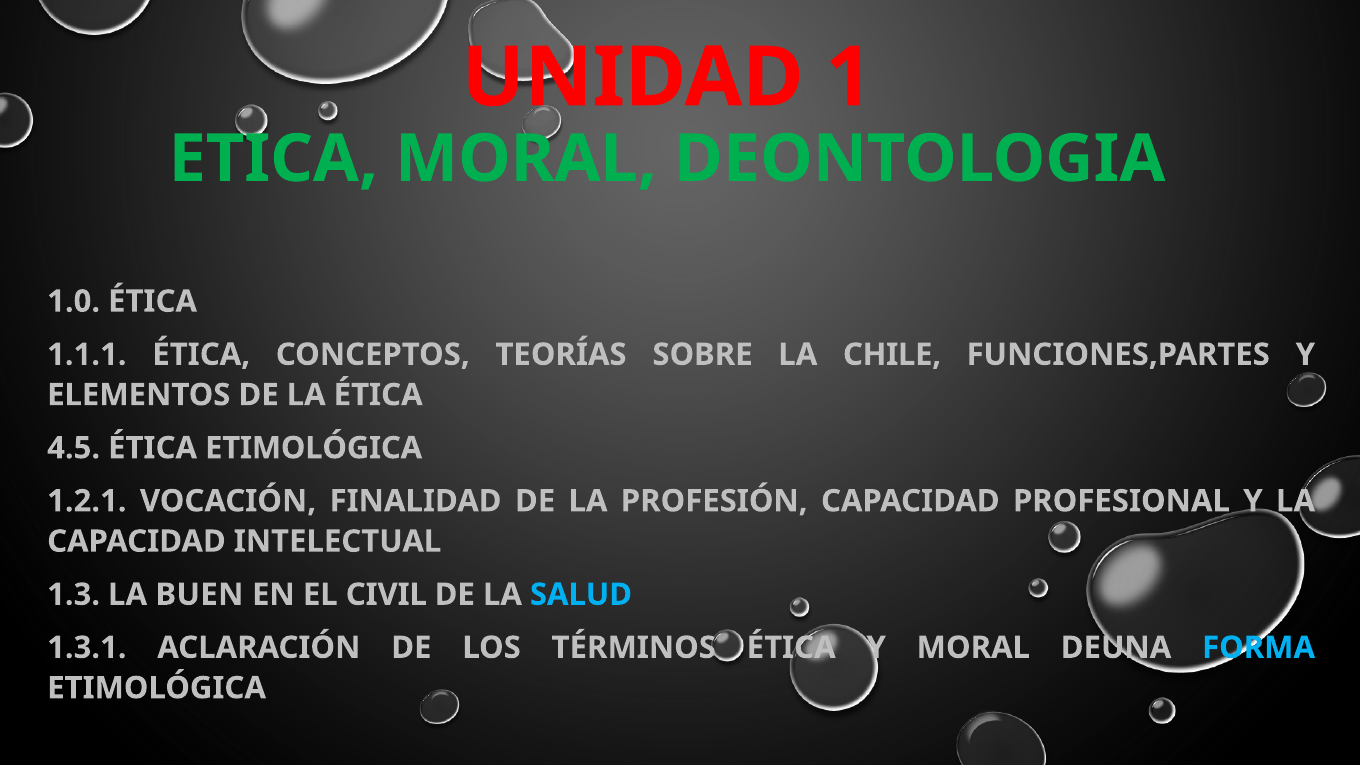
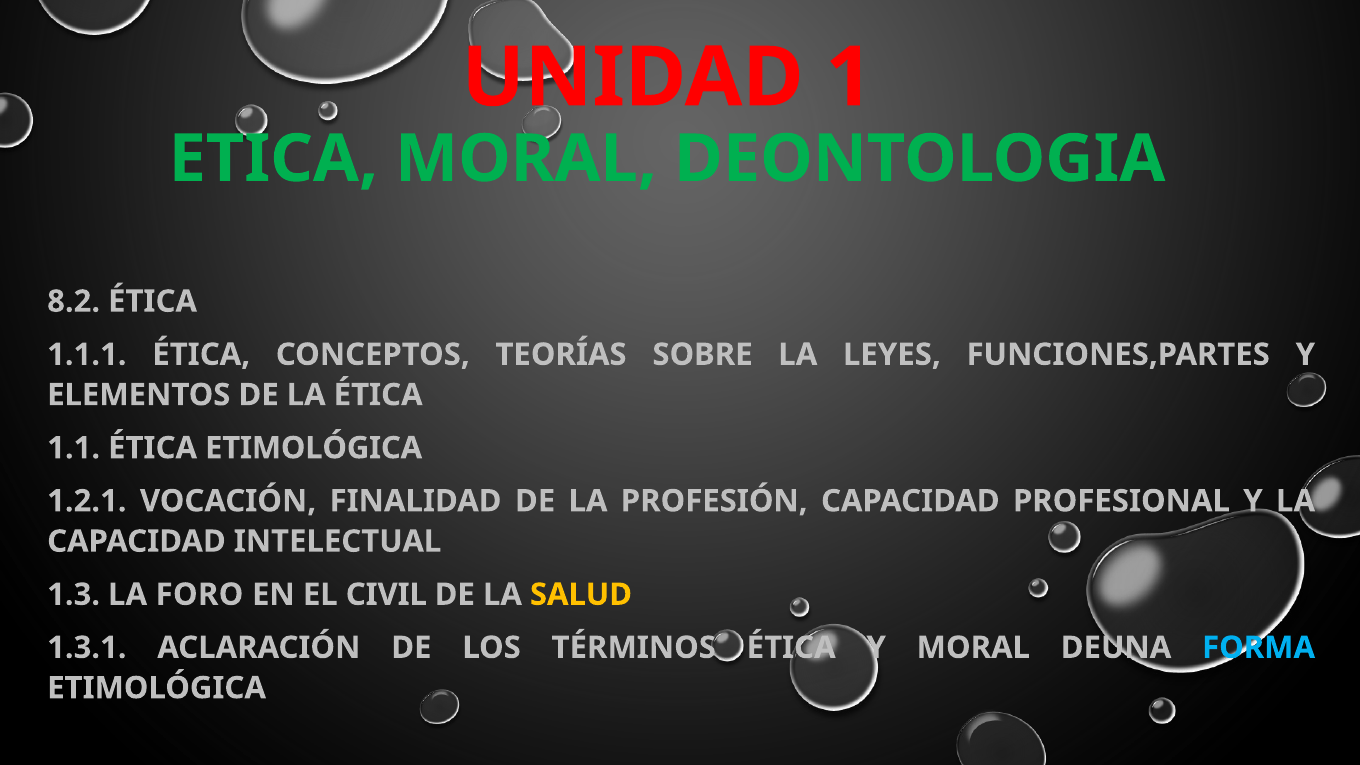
1.0: 1.0 -> 8.2
CHILE: CHILE -> LEYES
4.5: 4.5 -> 1.1
BUEN: BUEN -> FORO
SALUD colour: light blue -> yellow
